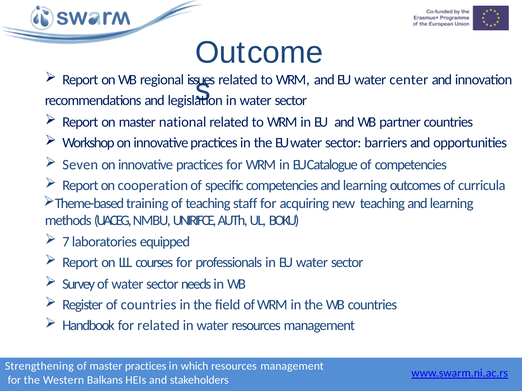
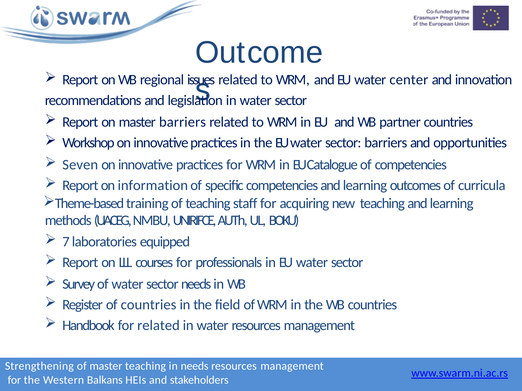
master national: national -> barriers
cooperation: cooperation -> information
master practices: practices -> teaching
in which: which -> needs
